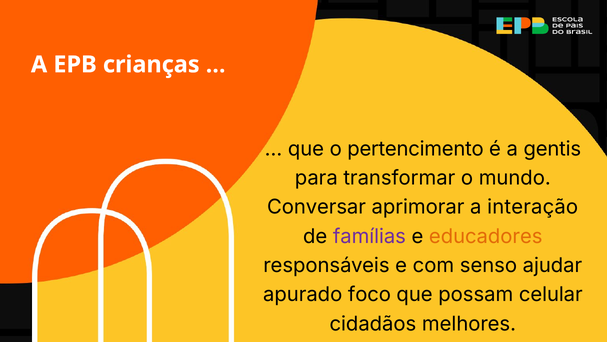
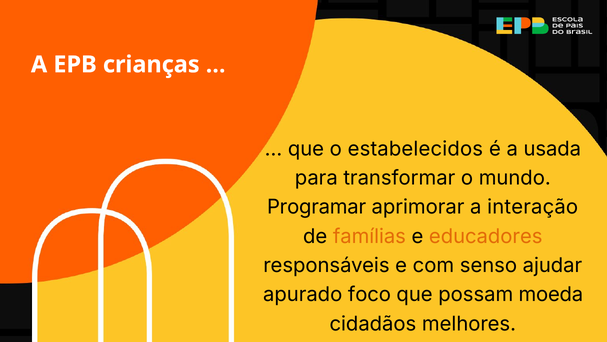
pertencimento: pertencimento -> estabelecidos
gentis: gentis -> usada
Conversar: Conversar -> Programar
famílias colour: purple -> orange
celular: celular -> moeda
